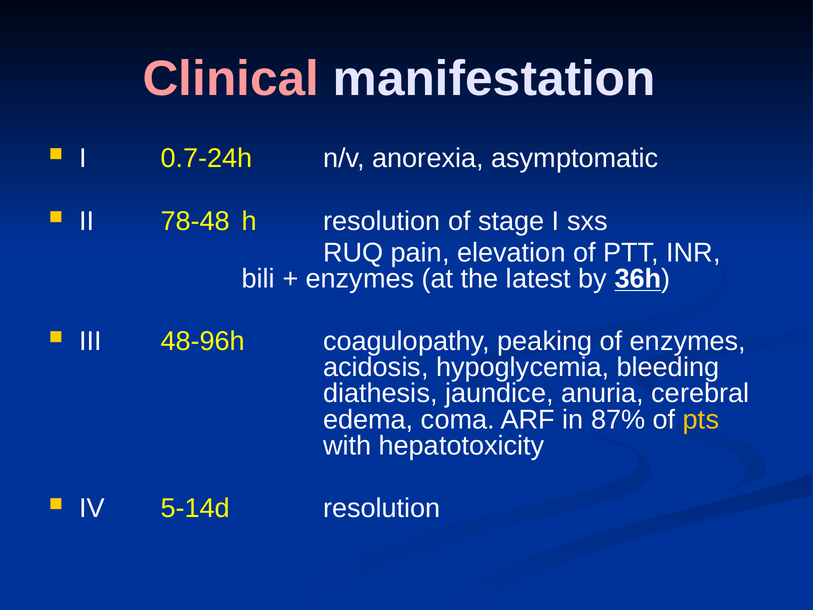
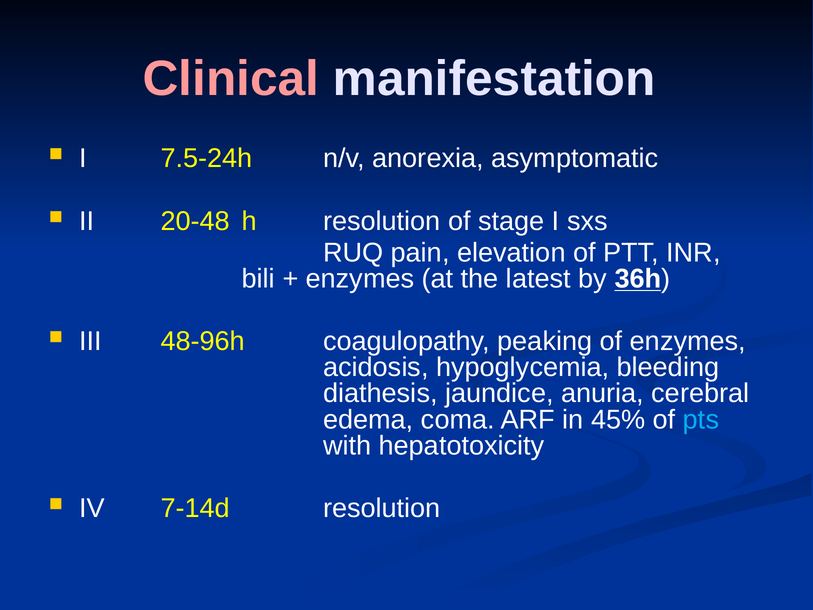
0.7-24h: 0.7-24h -> 7.5-24h
78-48: 78-48 -> 20-48
87%: 87% -> 45%
pts colour: yellow -> light blue
5-14d: 5-14d -> 7-14d
